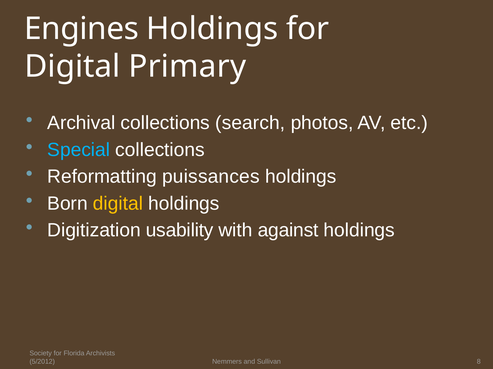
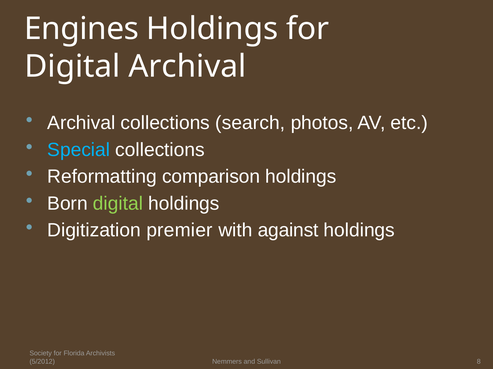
Digital Primary: Primary -> Archival
puissances: puissances -> comparison
digital at (118, 204) colour: yellow -> light green
usability: usability -> premier
